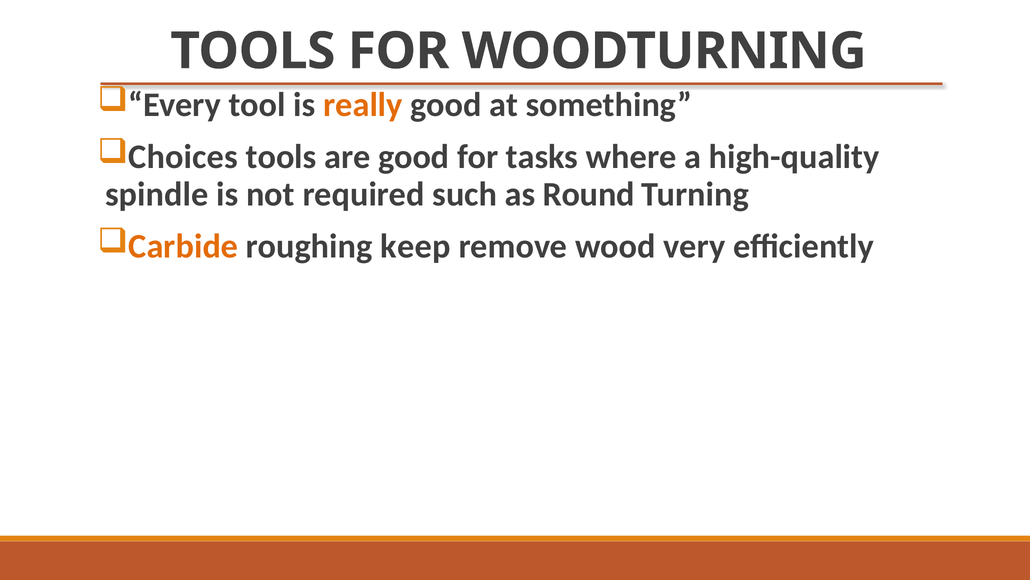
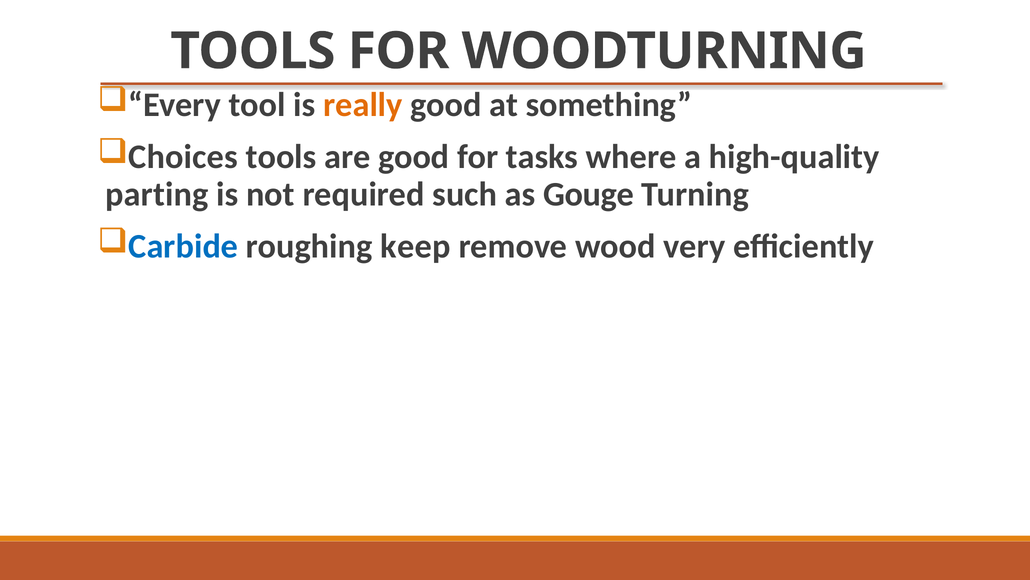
spindle: spindle -> parting
Round: Round -> Gouge
Carbide colour: orange -> blue
